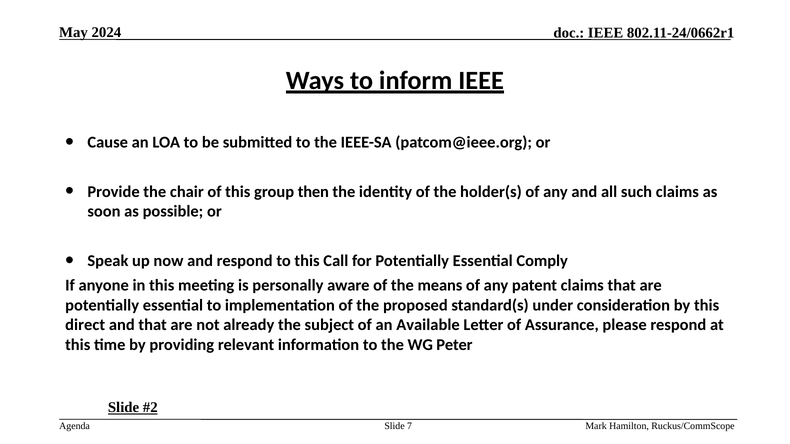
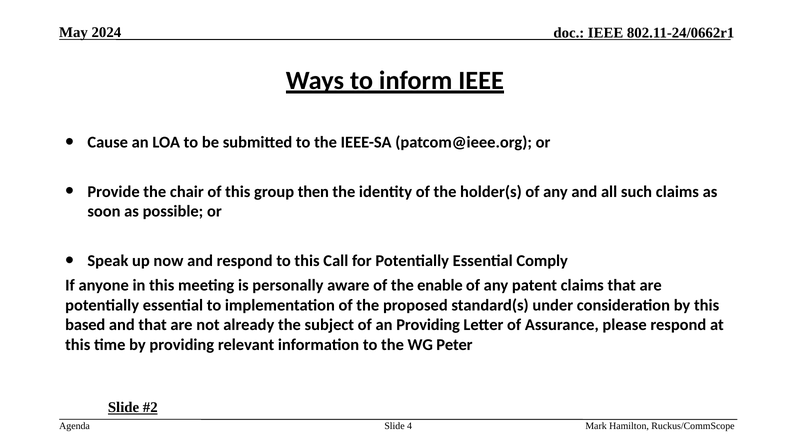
means: means -> enable
direct: direct -> based
an Available: Available -> Providing
7: 7 -> 4
